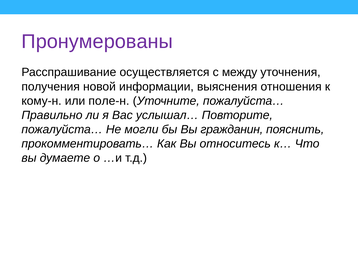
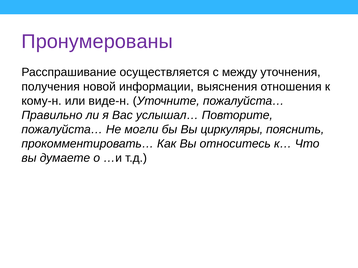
поле-н: поле-н -> виде-н
гражданин: гражданин -> циркуляры
